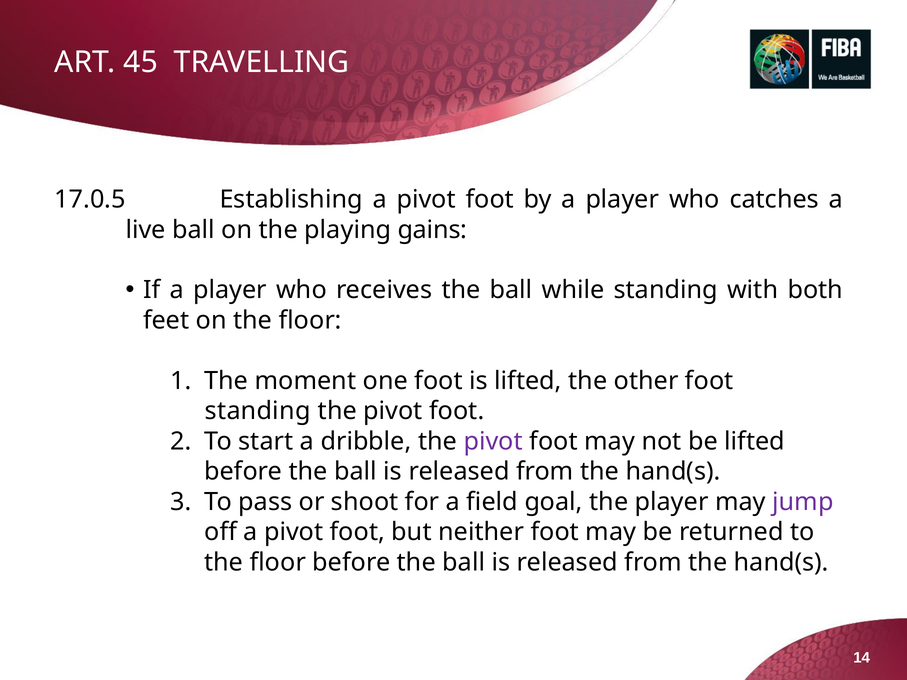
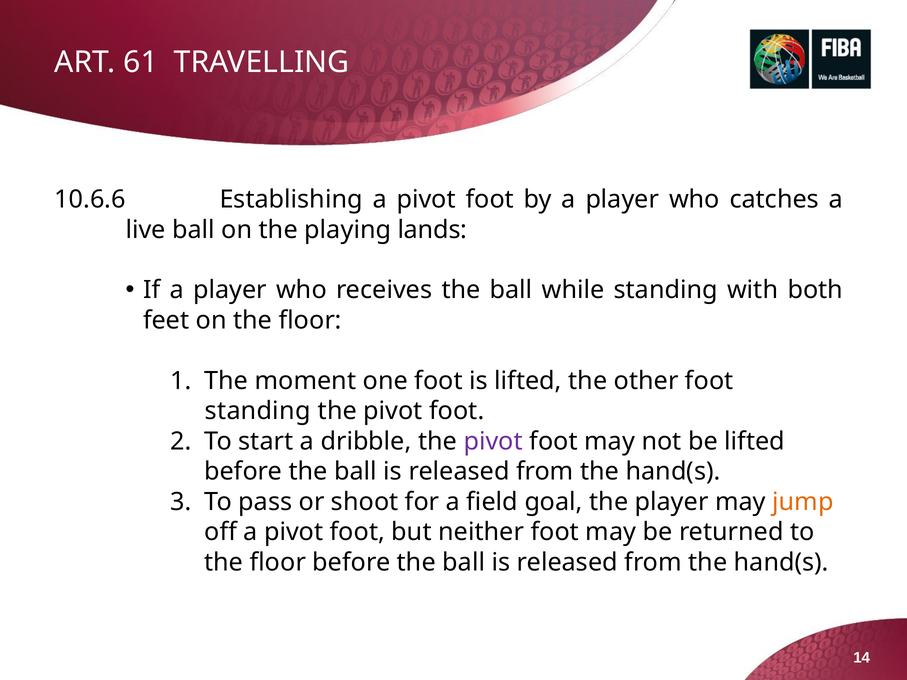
45: 45 -> 61
17.0.5: 17.0.5 -> 10.6.6
gains: gains -> lands
jump colour: purple -> orange
